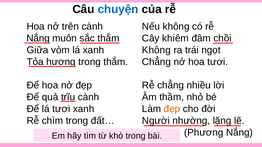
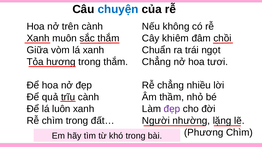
Nắng at (38, 38): Nắng -> Xanh
Không at (156, 50): Không -> Chuẩn
lá tươi: tươi -> luôn
đẹp at (172, 109) colour: orange -> purple
Phương Nắng: Nắng -> Chìm
